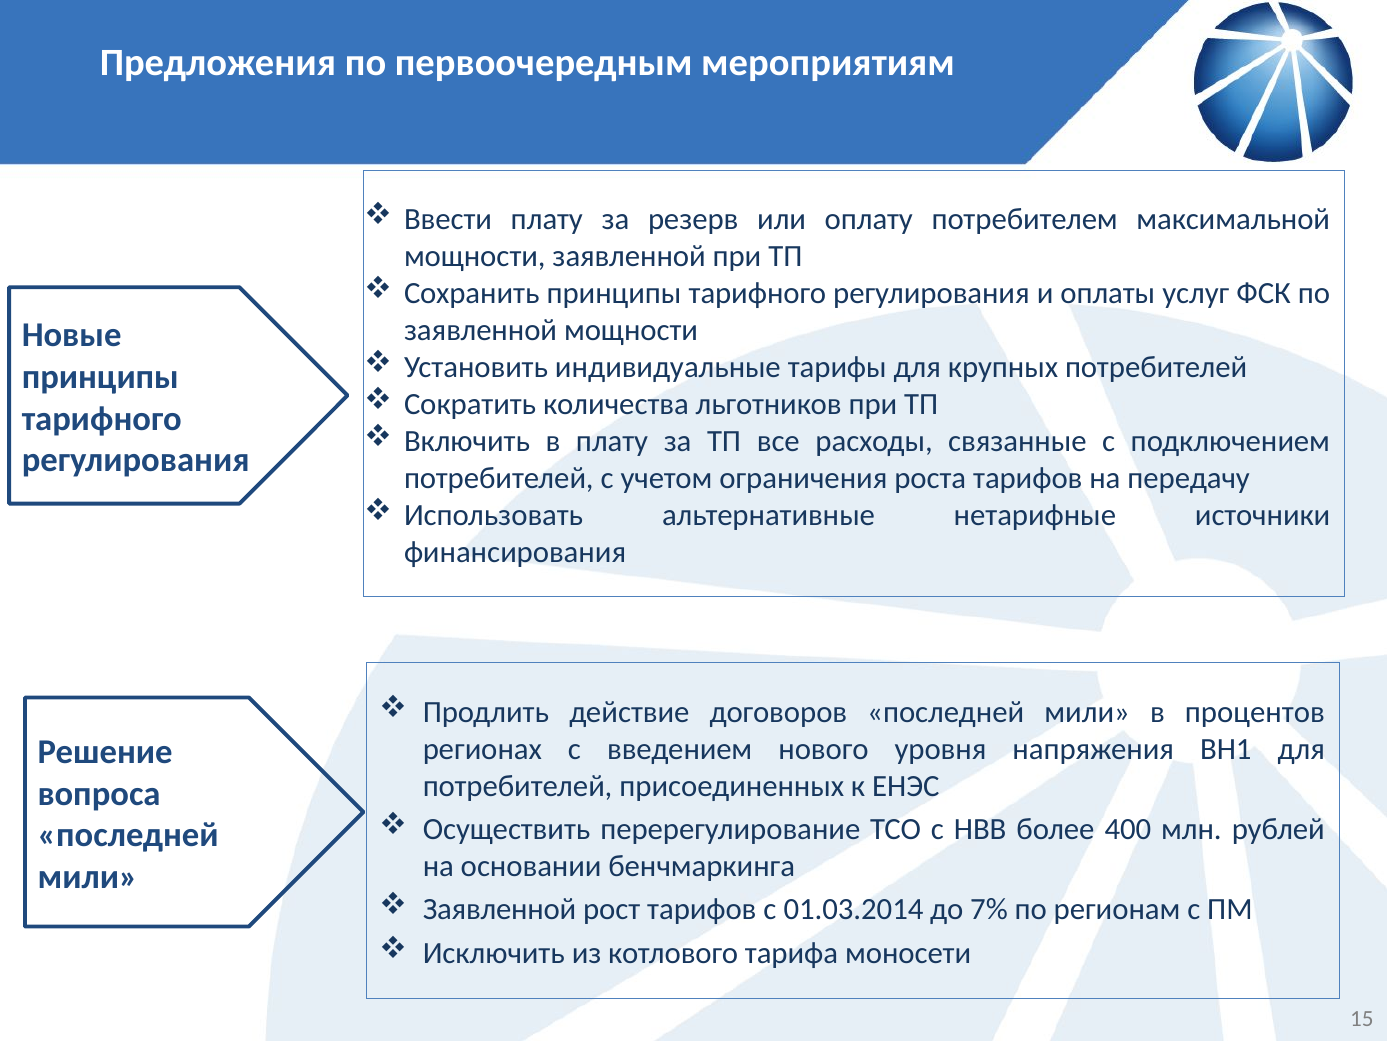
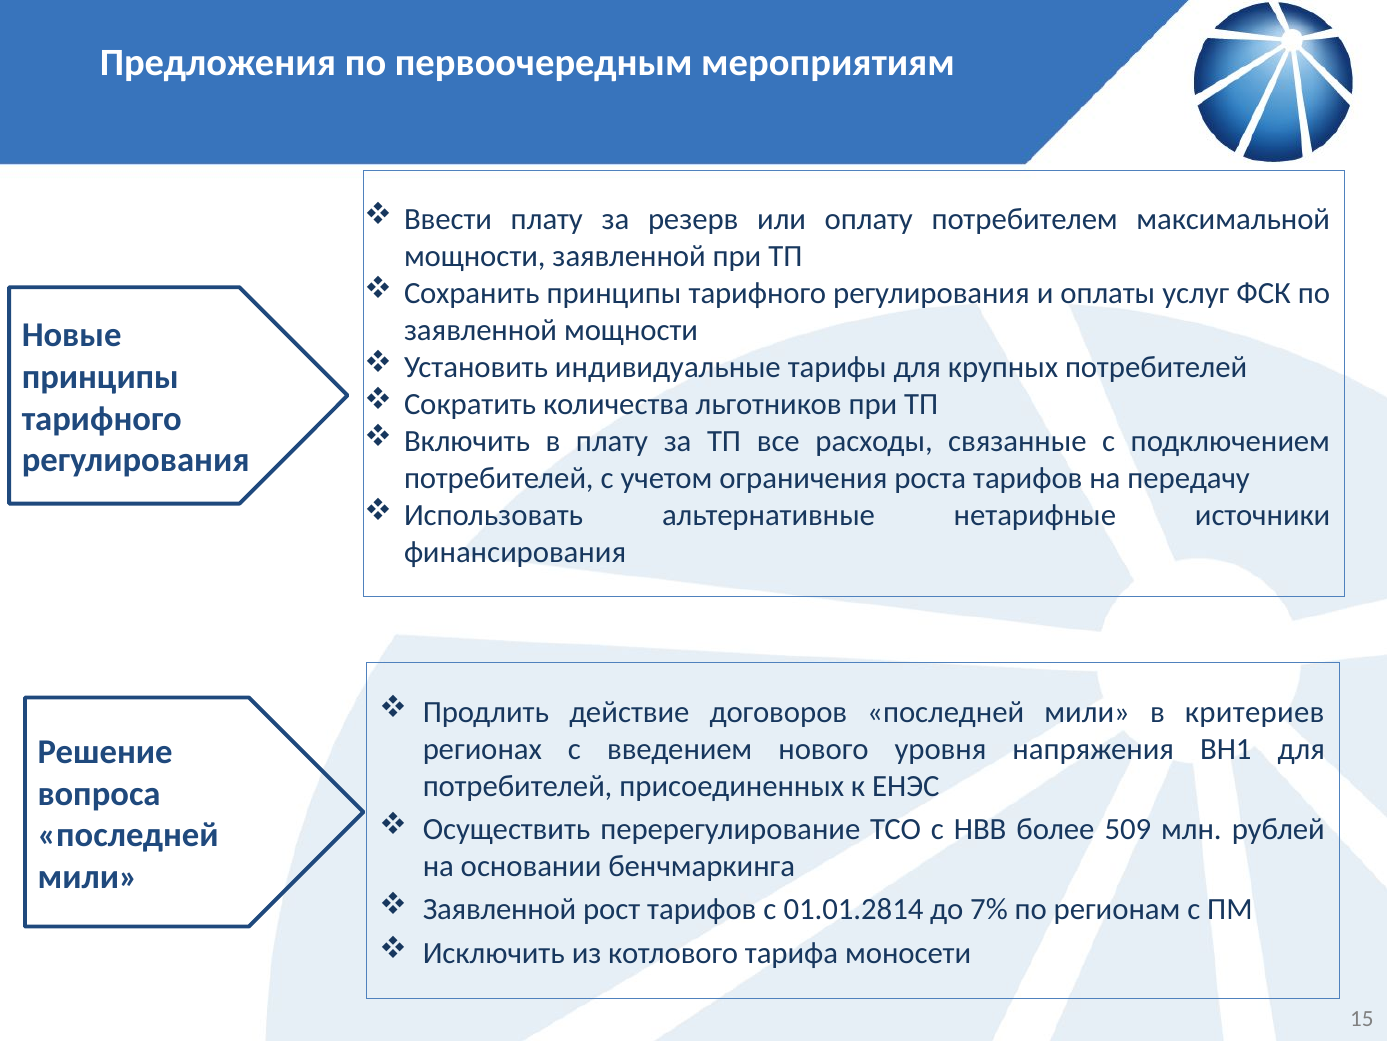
процентов: процентов -> критериев
400: 400 -> 509
01.03.2014: 01.03.2014 -> 01.01.2814
